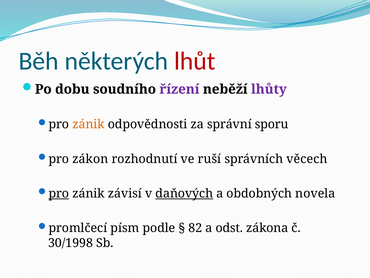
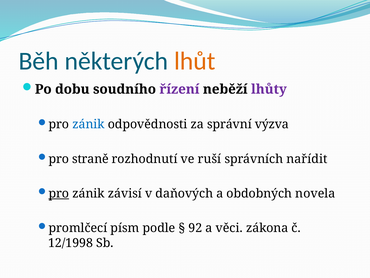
lhůt colour: red -> orange
zánik at (88, 124) colour: orange -> blue
sporu: sporu -> výzva
zákon: zákon -> straně
věcech: věcech -> nařídit
daňových underline: present -> none
82: 82 -> 92
odst: odst -> věci
30/1998: 30/1998 -> 12/1998
